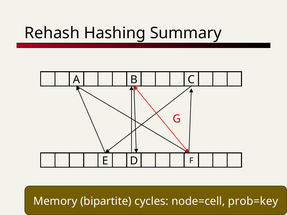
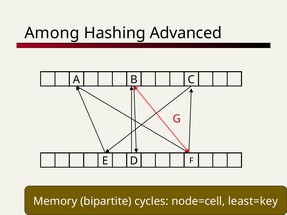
Rehash: Rehash -> Among
Summary: Summary -> Advanced
prob=key: prob=key -> least=key
